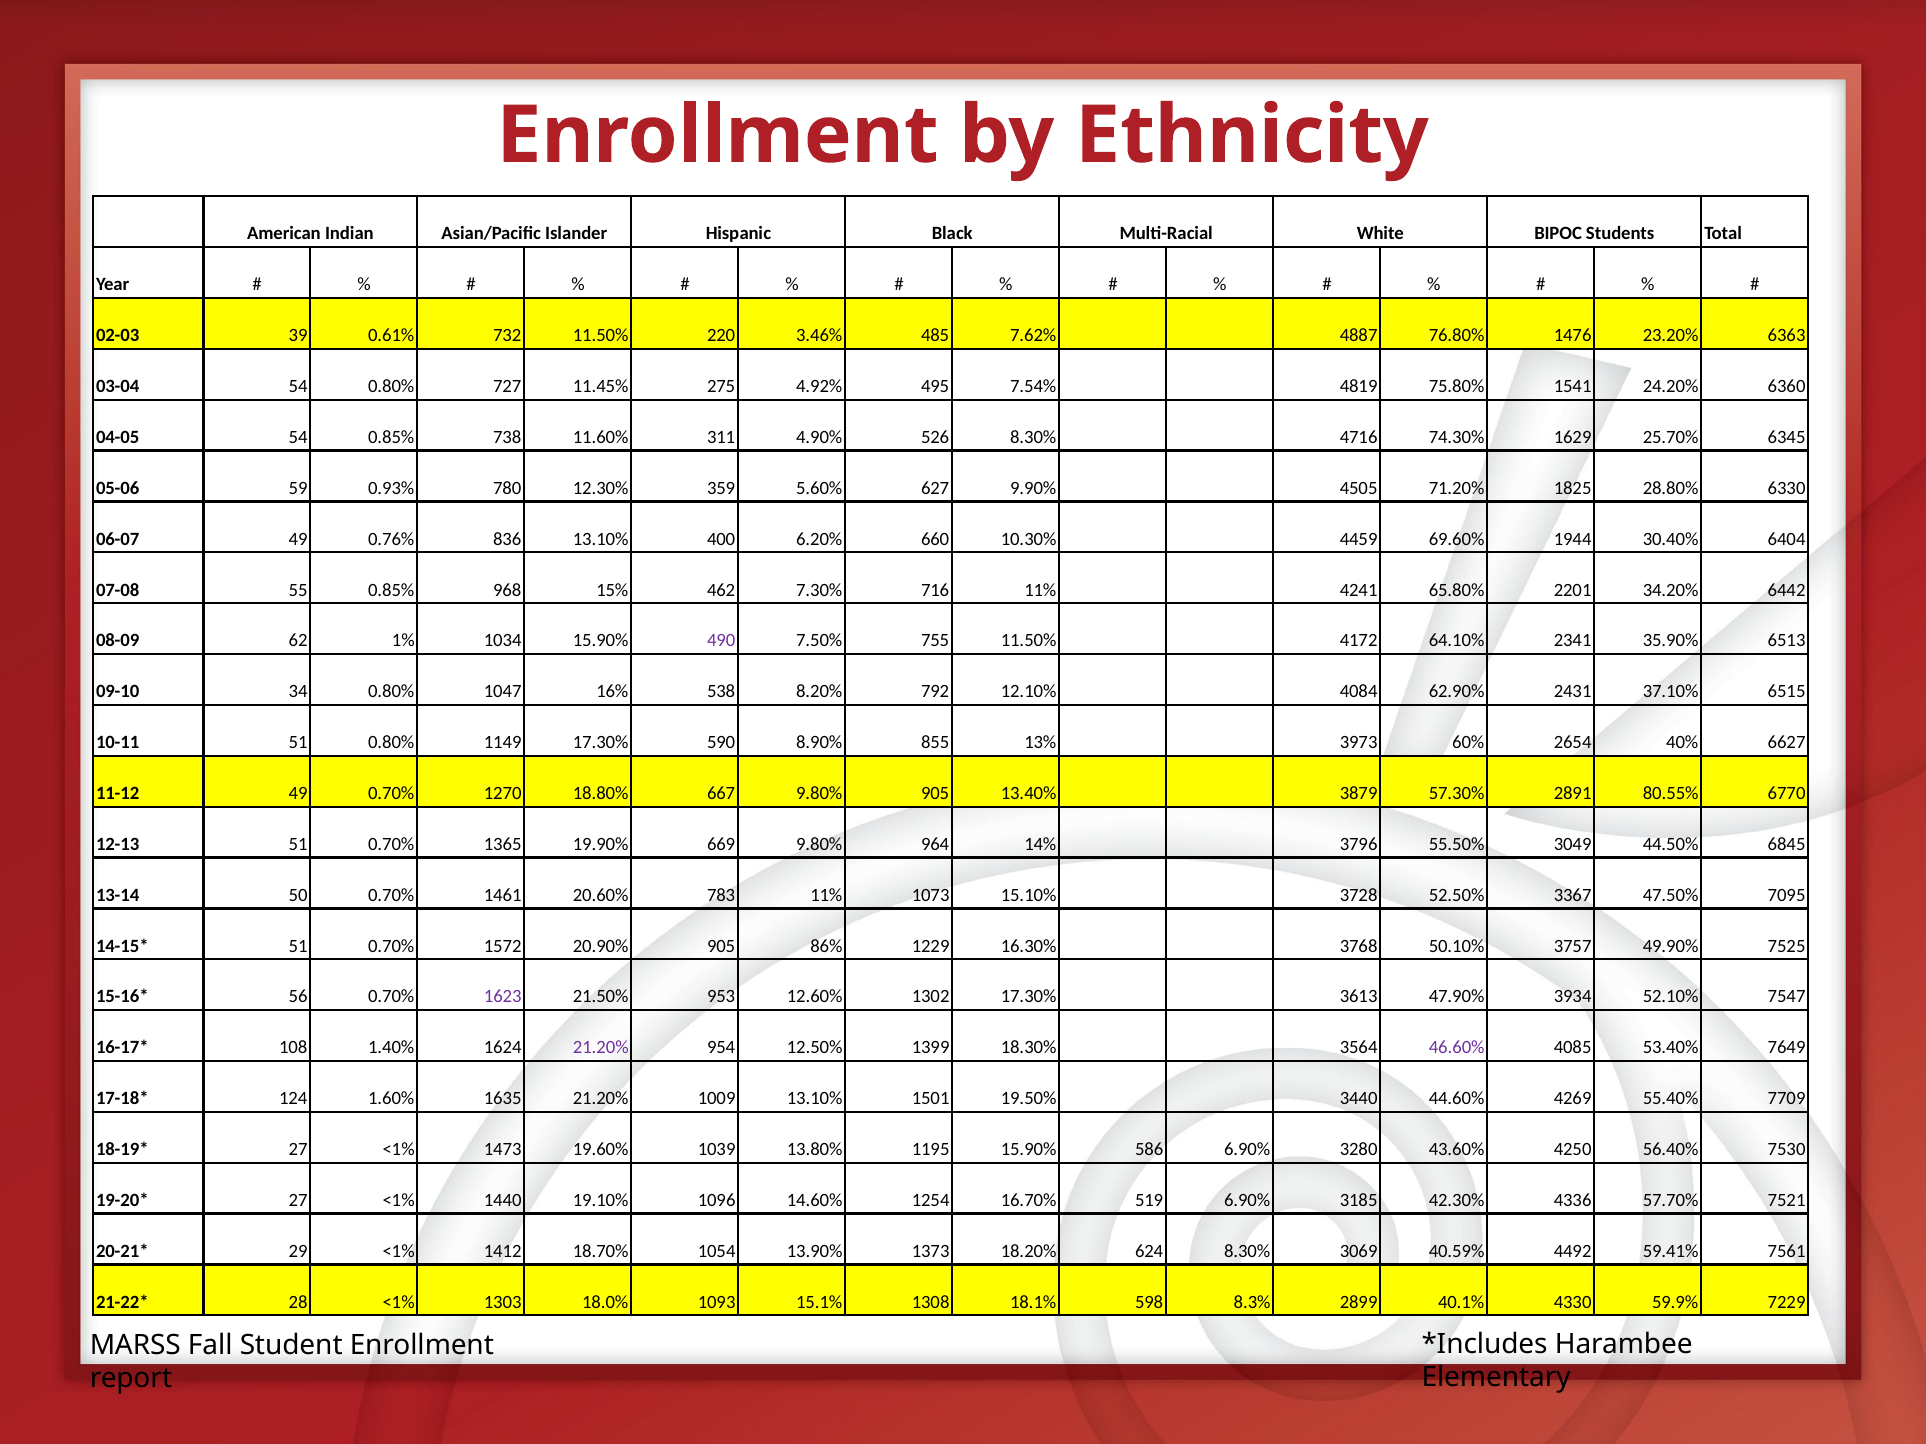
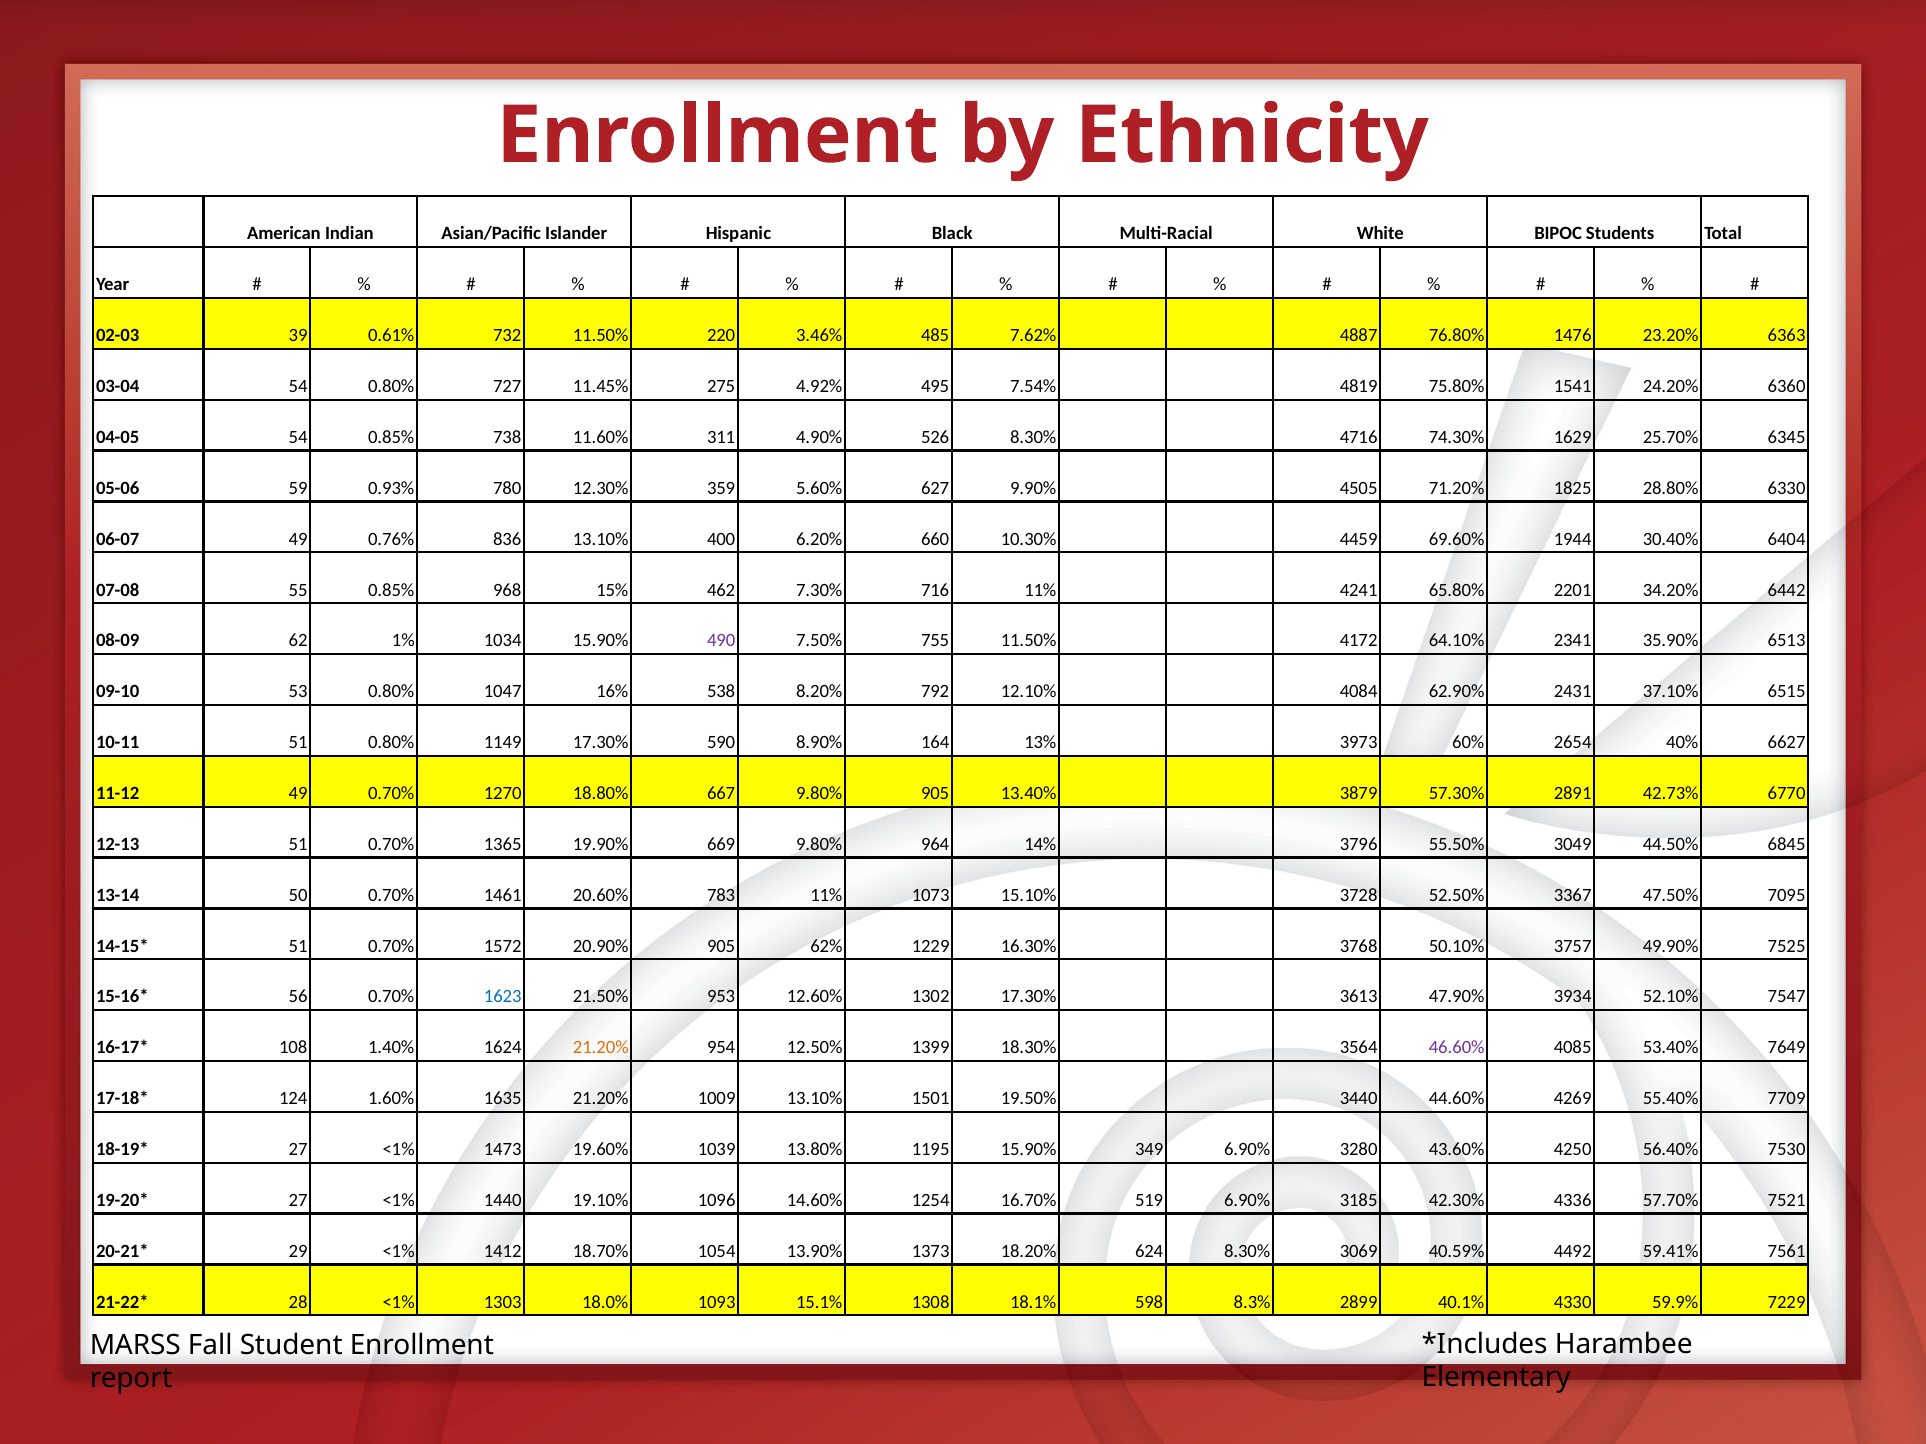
34: 34 -> 53
855: 855 -> 164
80.55%: 80.55% -> 42.73%
86%: 86% -> 62%
1623 colour: purple -> blue
21.20% at (601, 1048) colour: purple -> orange
586: 586 -> 349
